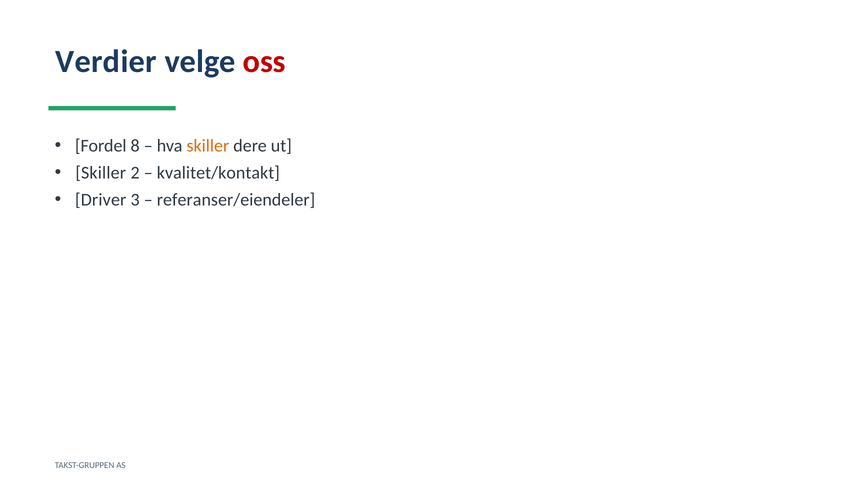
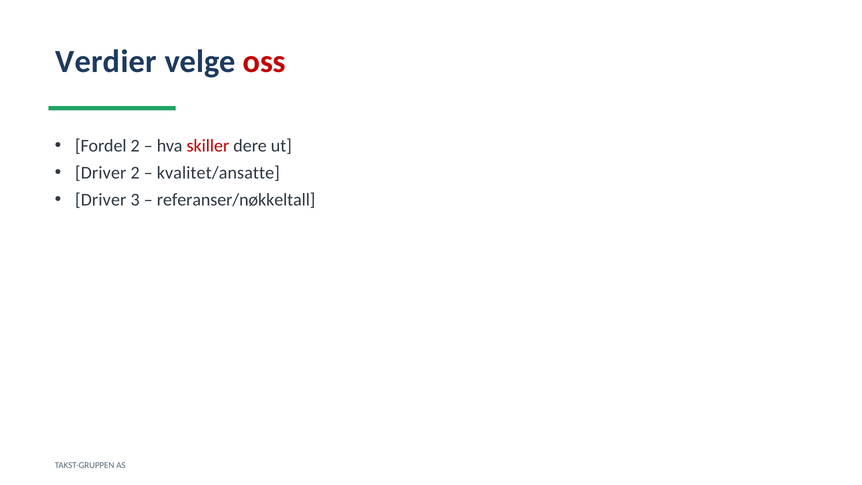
Fordel 8: 8 -> 2
skiller at (208, 146) colour: orange -> red
Skiller at (101, 173): Skiller -> Driver
kvalitet/kontakt: kvalitet/kontakt -> kvalitet/ansatte
referanser/eiendeler: referanser/eiendeler -> referanser/nøkkeltall
